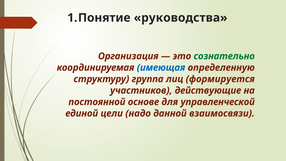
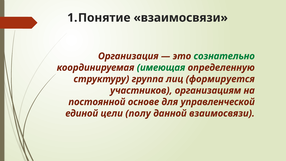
руководства at (181, 18): руководства -> взаимосвязи
имеющая colour: blue -> green
действующие: действующие -> организациям
надо: надо -> полу
